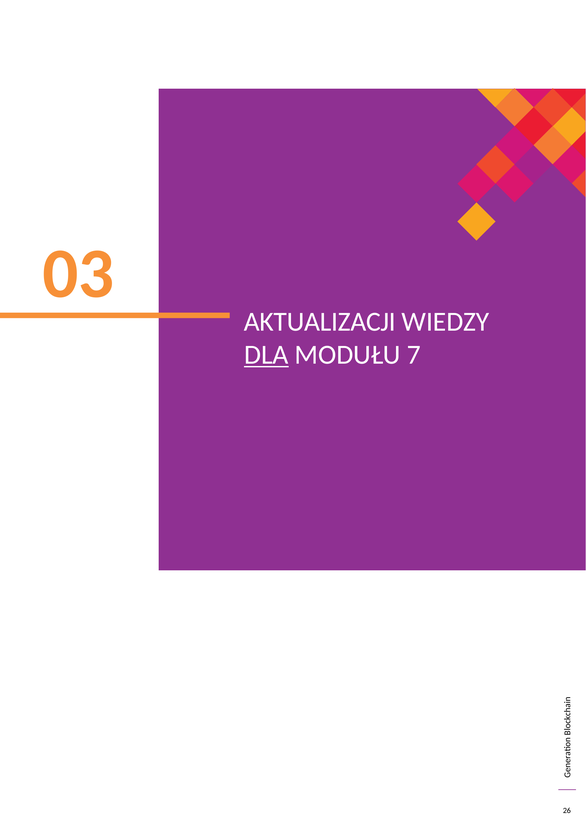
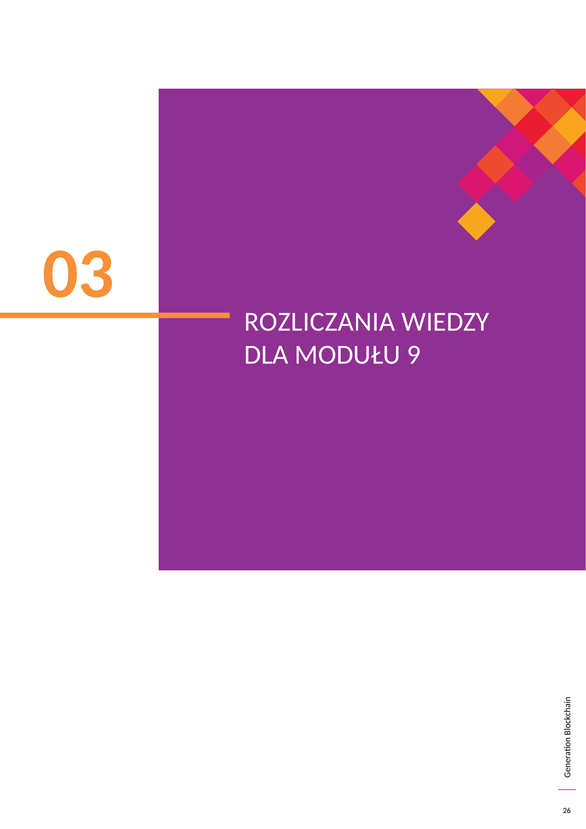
AKTUALIZACJI: AKTUALIZACJI -> ROZLICZANIA
DLA underline: present -> none
7: 7 -> 9
